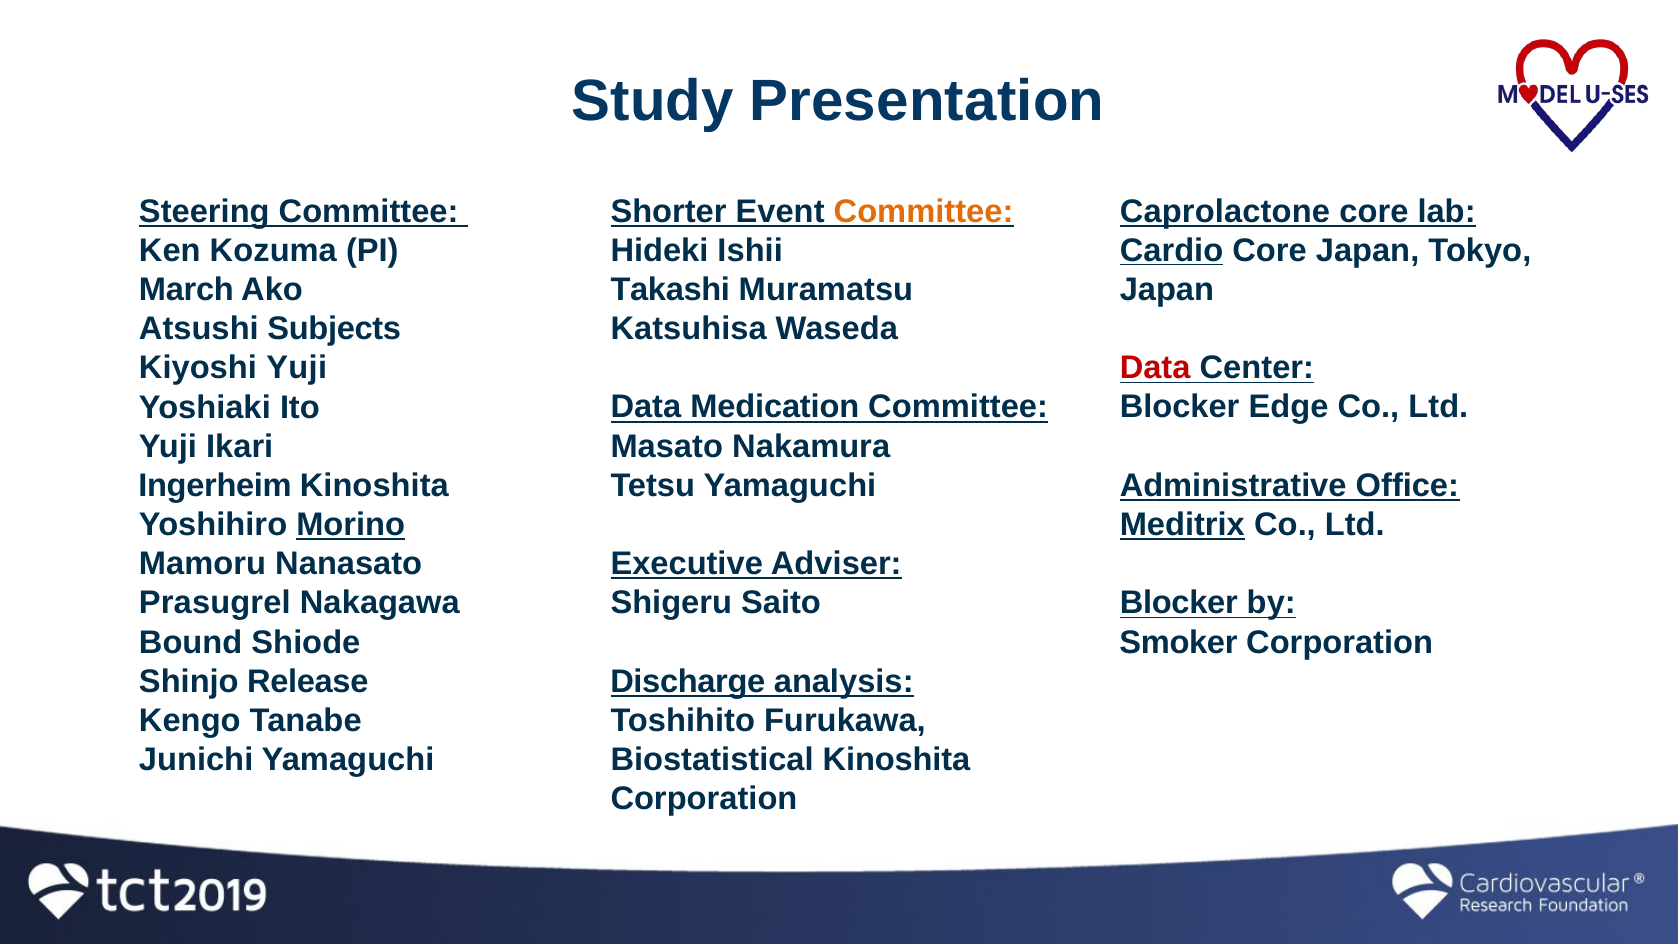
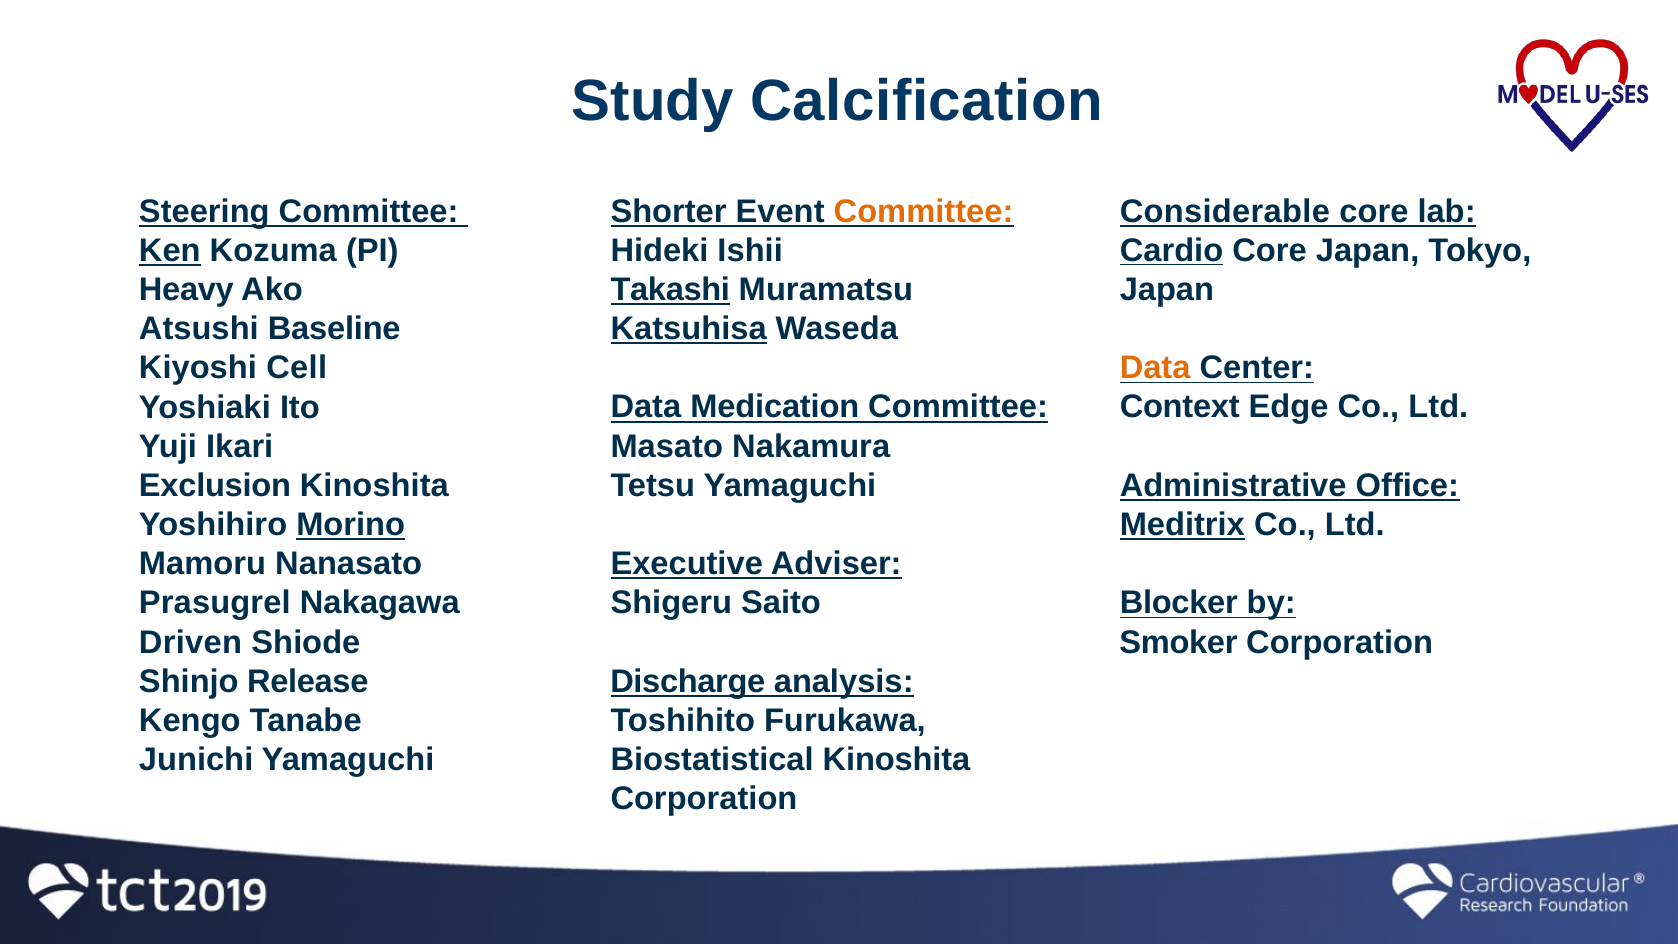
Presentation: Presentation -> Calcification
Caprolactone: Caprolactone -> Considerable
Ken underline: none -> present
Takashi underline: none -> present
March: March -> Heavy
Subjects: Subjects -> Baseline
Katsuhisa underline: none -> present
Kiyoshi Yuji: Yuji -> Cell
Data at (1155, 368) colour: red -> orange
Blocker at (1180, 407): Blocker -> Context
Ingerheim: Ingerheim -> Exclusion
Bound: Bound -> Driven
